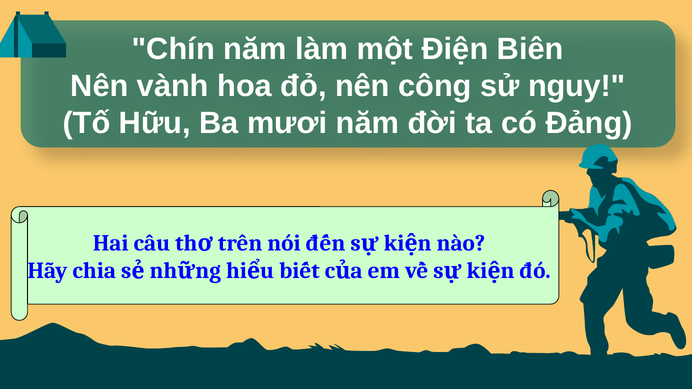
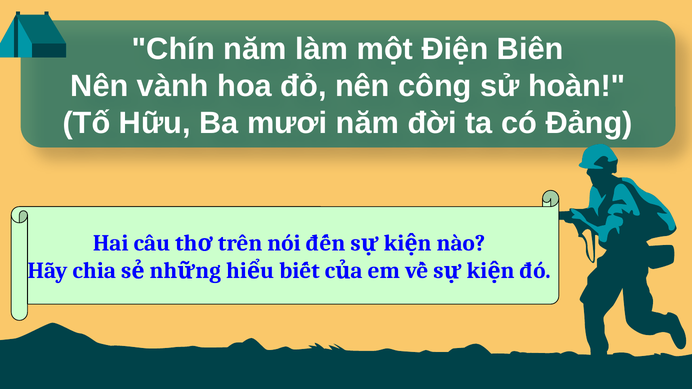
nguy: nguy -> hoàn
